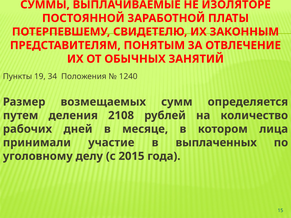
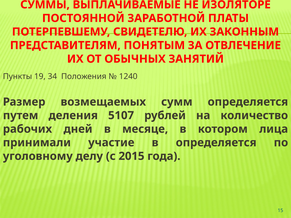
2108: 2108 -> 5107
в выплаченных: выплаченных -> определяется
